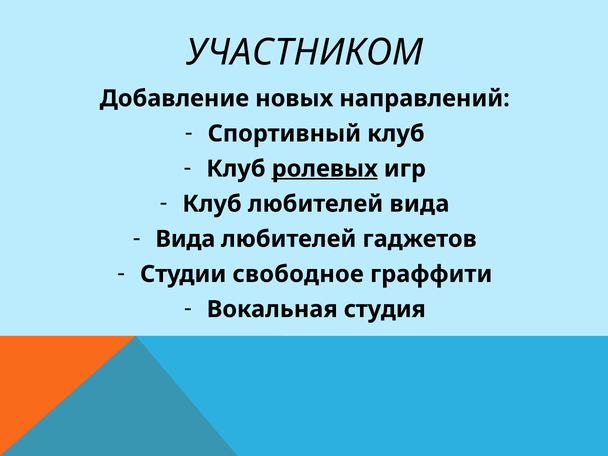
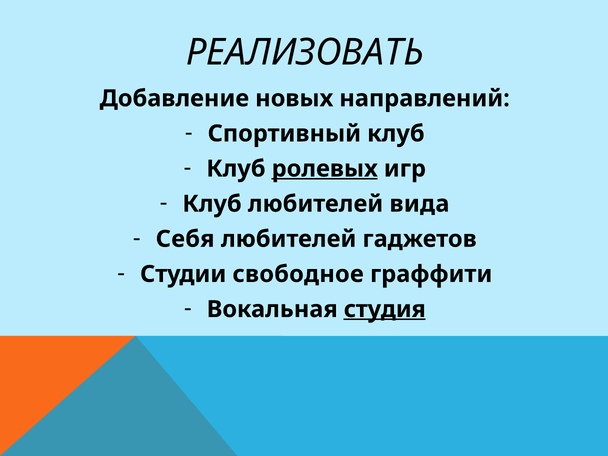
УЧАСТНИКОМ: УЧАСТНИКОМ -> РЕАЛИЗОВАТЬ
Вида at (185, 239): Вида -> Себя
студия underline: none -> present
